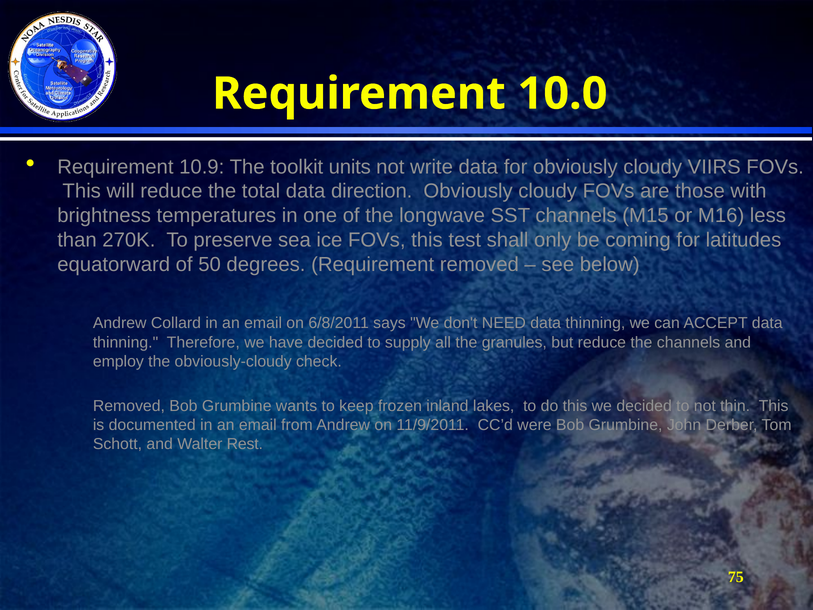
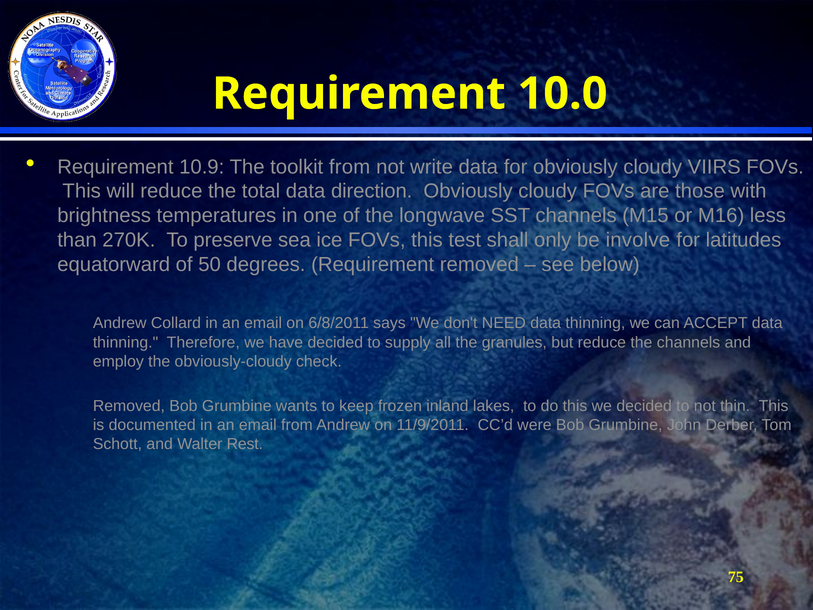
toolkit units: units -> from
coming: coming -> involve
